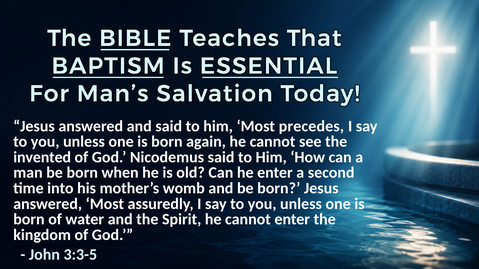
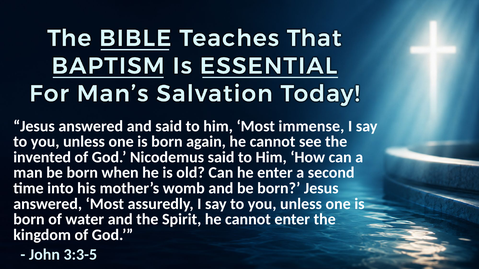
precedes: precedes -> immense
